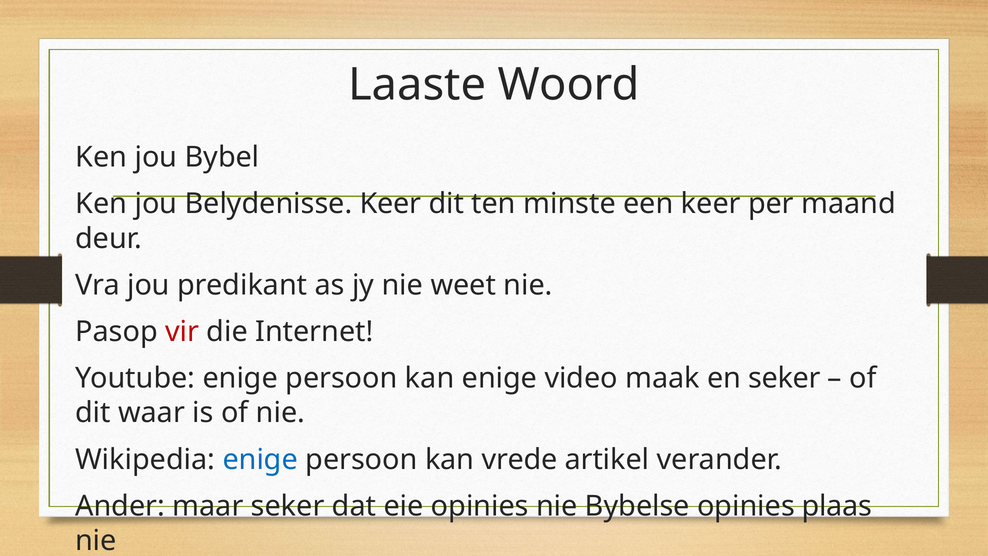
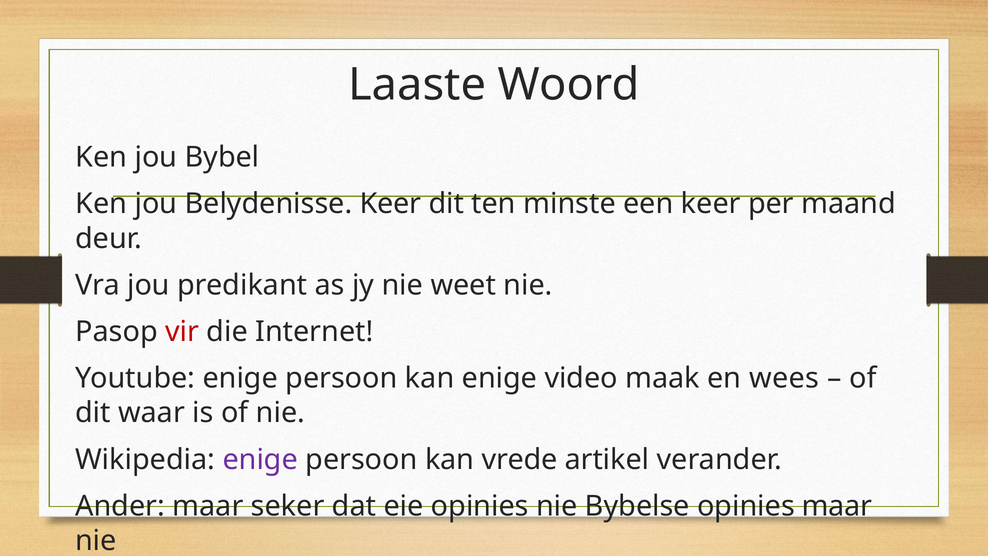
en seker: seker -> wees
enige at (260, 459) colour: blue -> purple
opinies plaas: plaas -> maar
